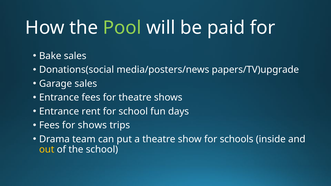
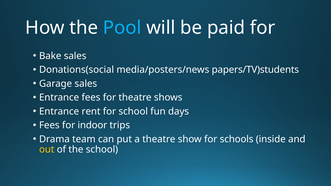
Pool colour: light green -> light blue
papers/TV)upgrade: papers/TV)upgrade -> papers/TV)students
for shows: shows -> indoor
